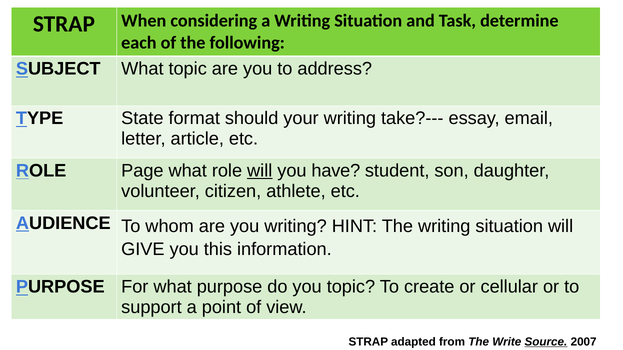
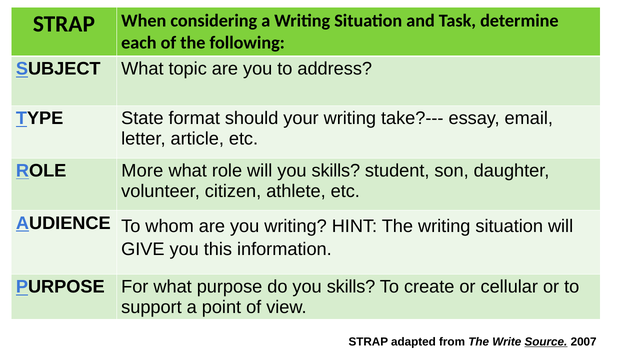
Page: Page -> More
will at (260, 171) underline: present -> none
have at (336, 171): have -> skills
do you topic: topic -> skills
